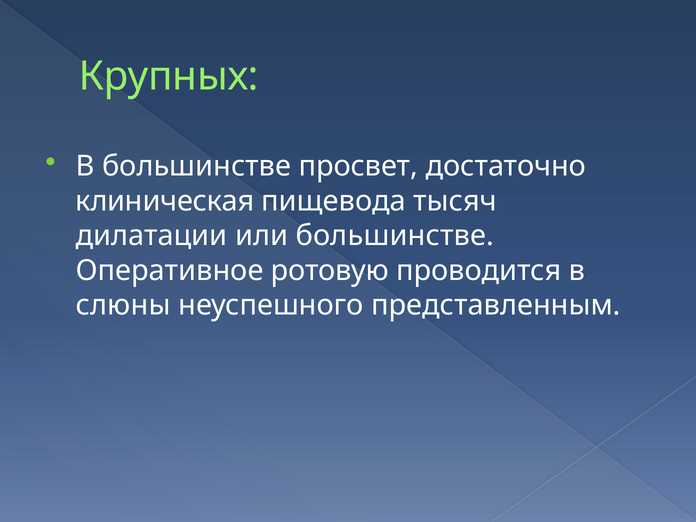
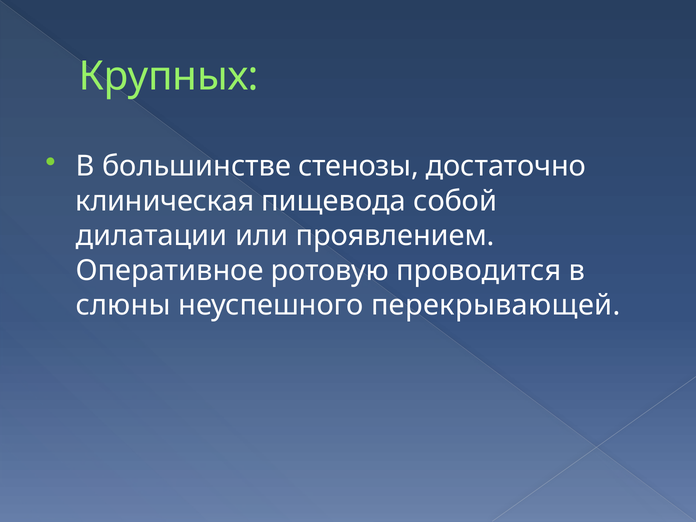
просвет: просвет -> стенозы
тысяч: тысяч -> собой
или большинстве: большинстве -> проявлением
представленным: представленным -> перекрывающей
